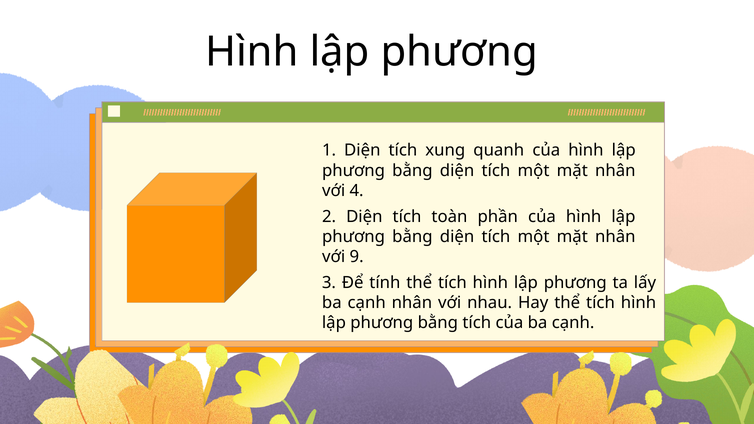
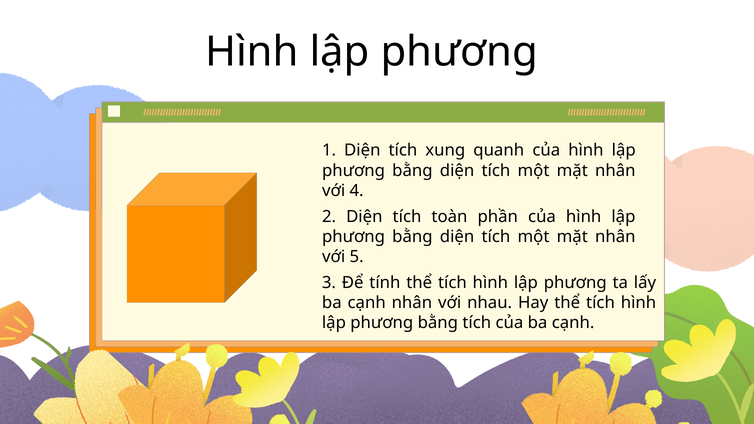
9: 9 -> 5
